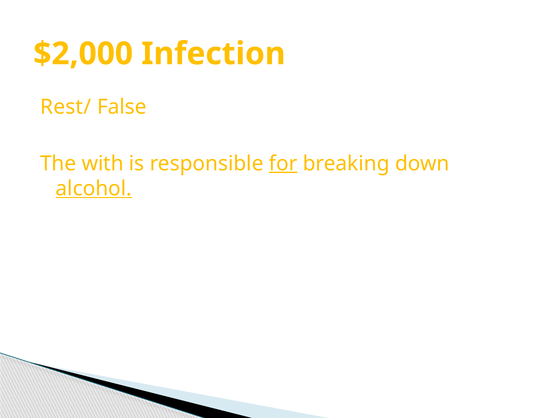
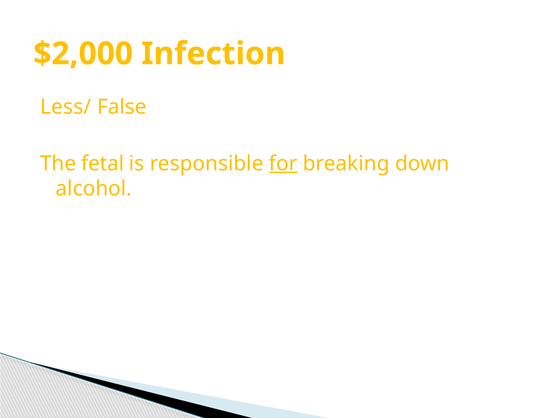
Rest/: Rest/ -> Less/
with: with -> fetal
alcohol underline: present -> none
